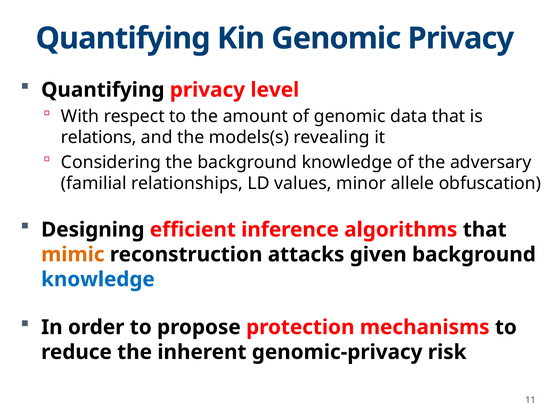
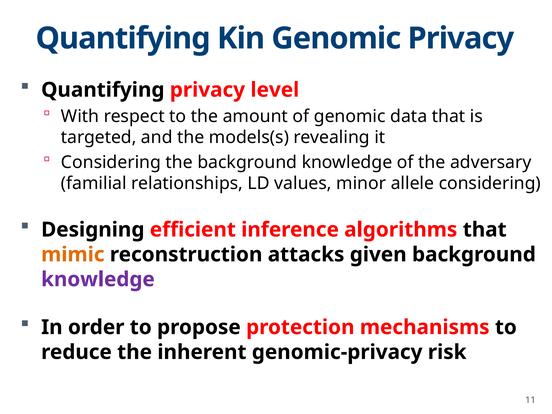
relations: relations -> targeted
allele obfuscation: obfuscation -> considering
knowledge at (98, 279) colour: blue -> purple
